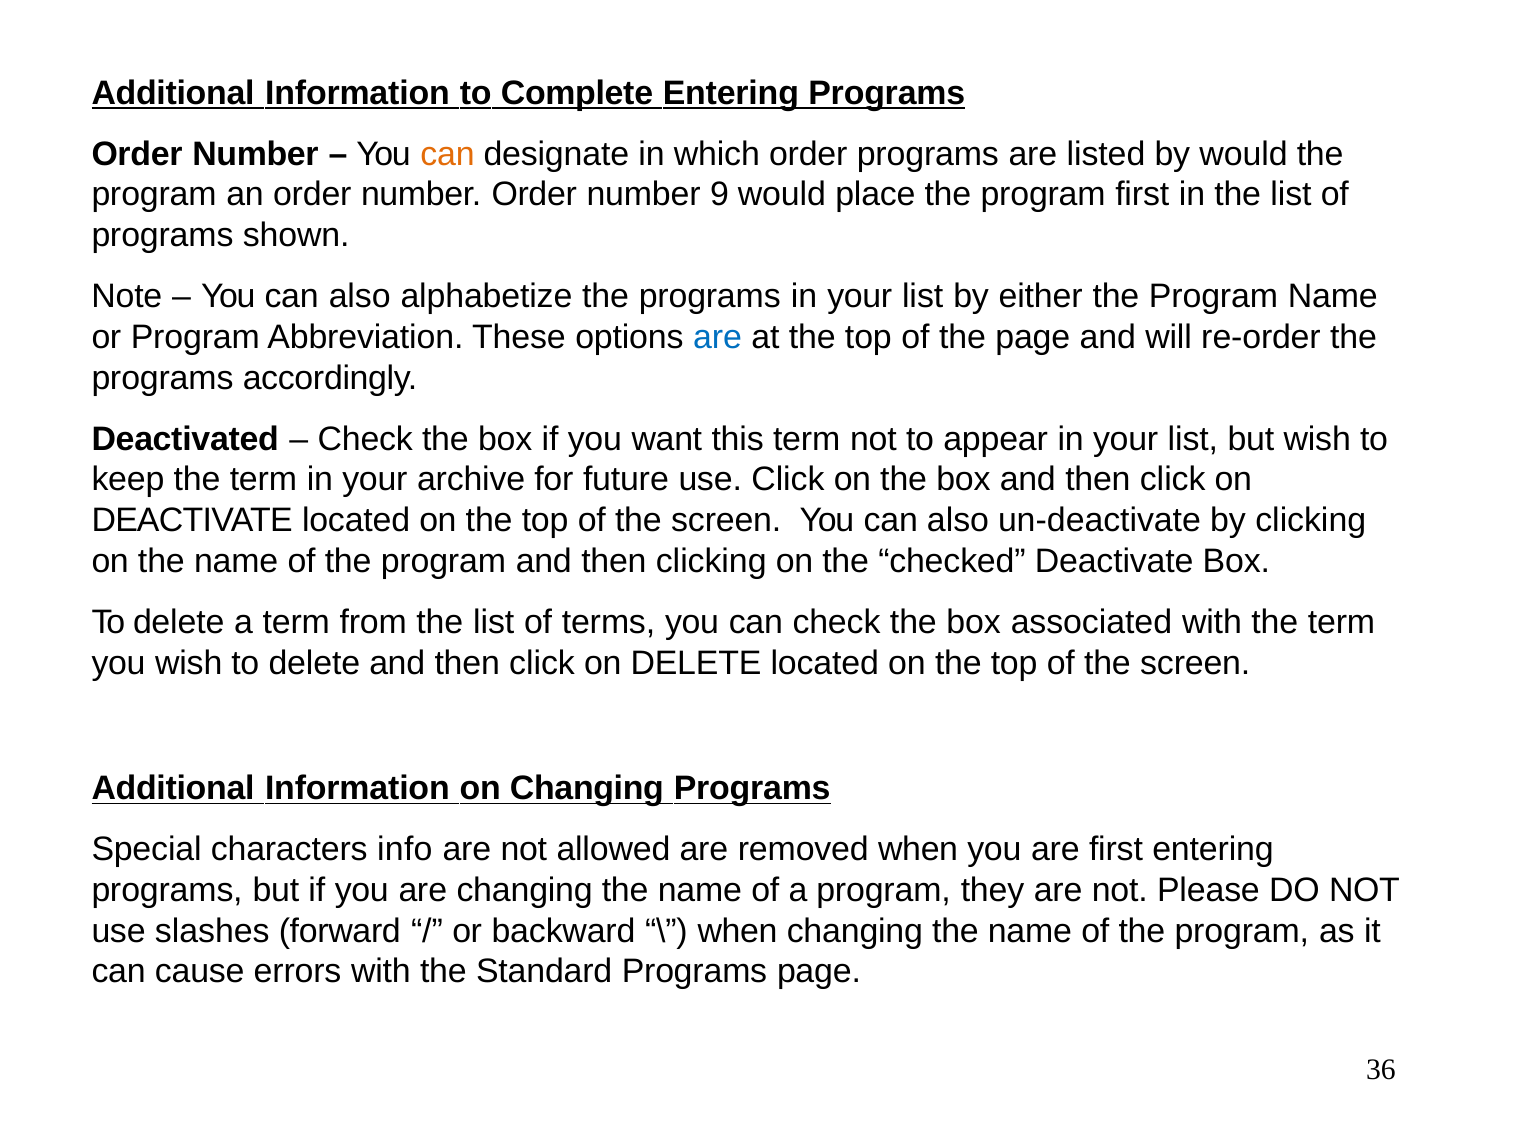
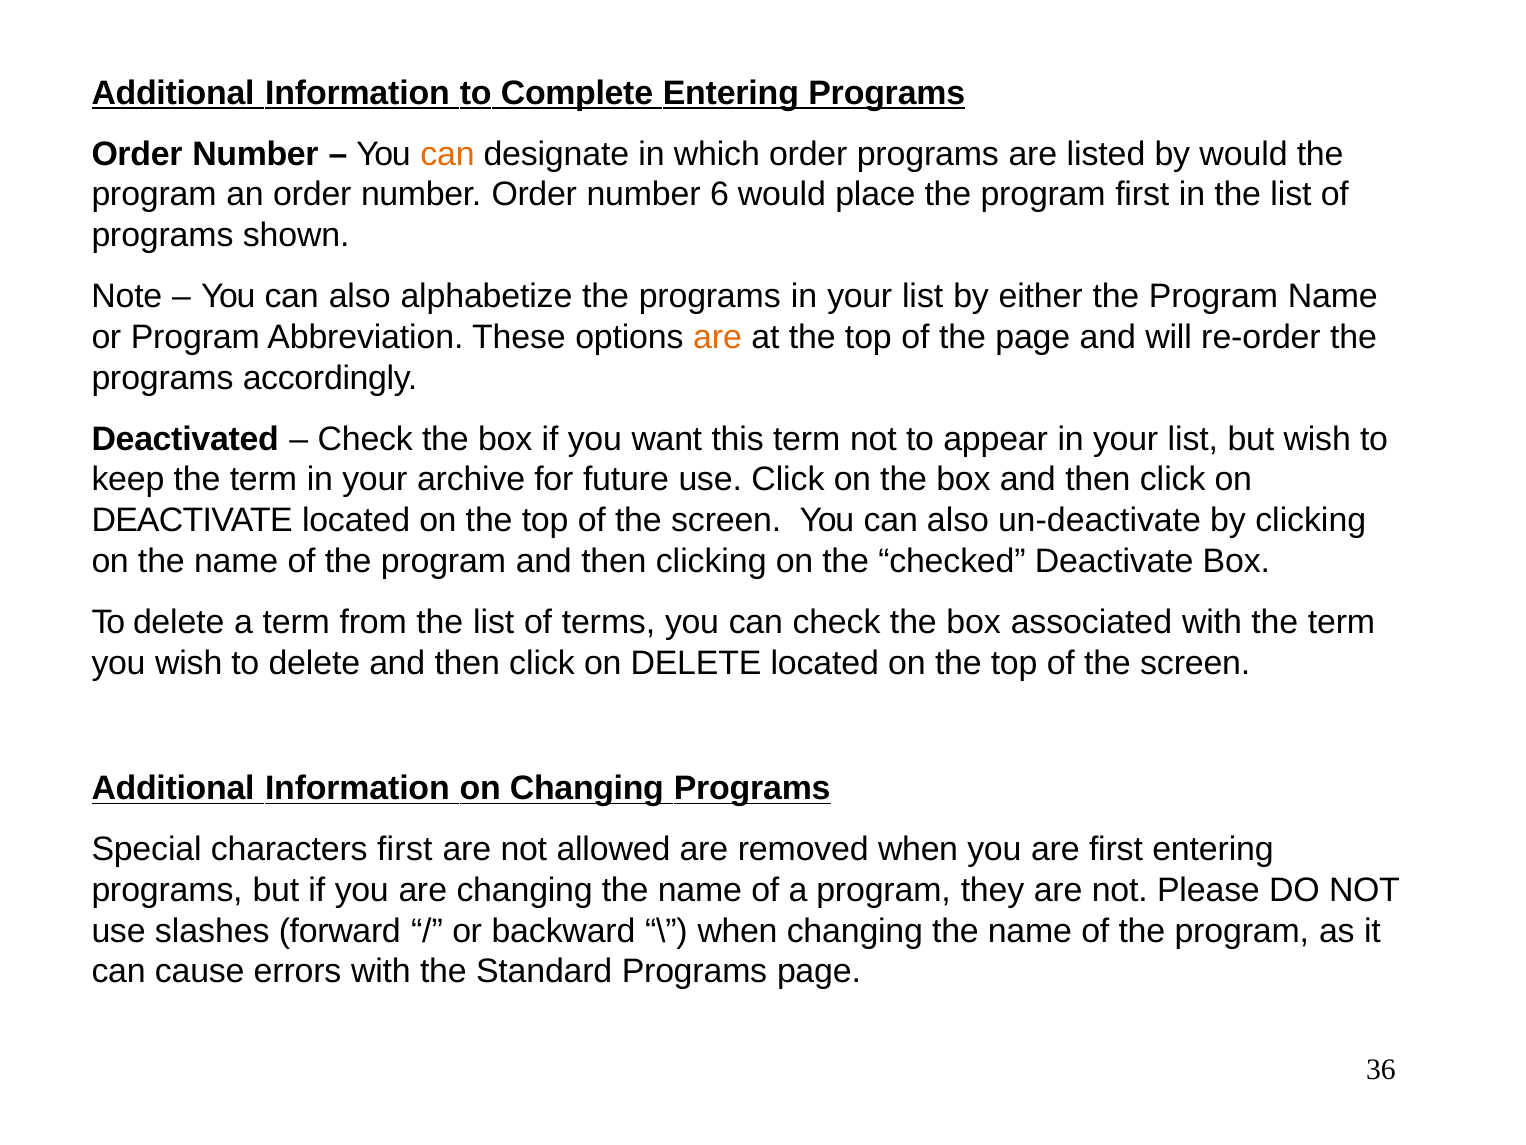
9: 9 -> 6
are at (718, 337) colour: blue -> orange
characters info: info -> first
